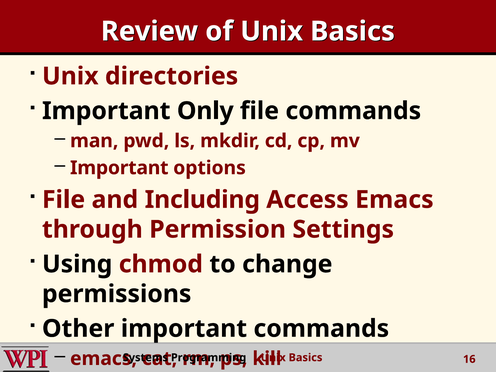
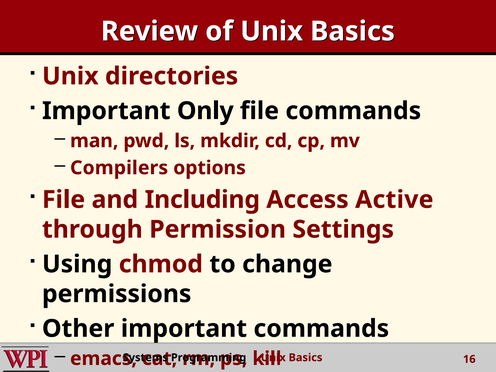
Important at (119, 168): Important -> Compilers
Access Emacs: Emacs -> Active
